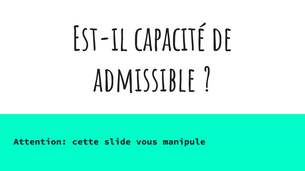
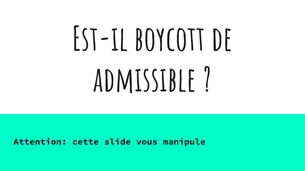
capacité: capacité -> boycott
